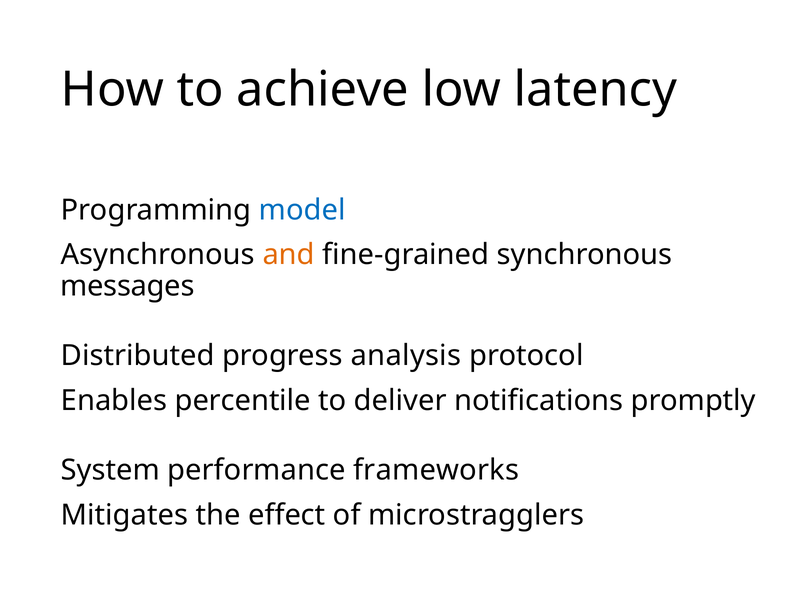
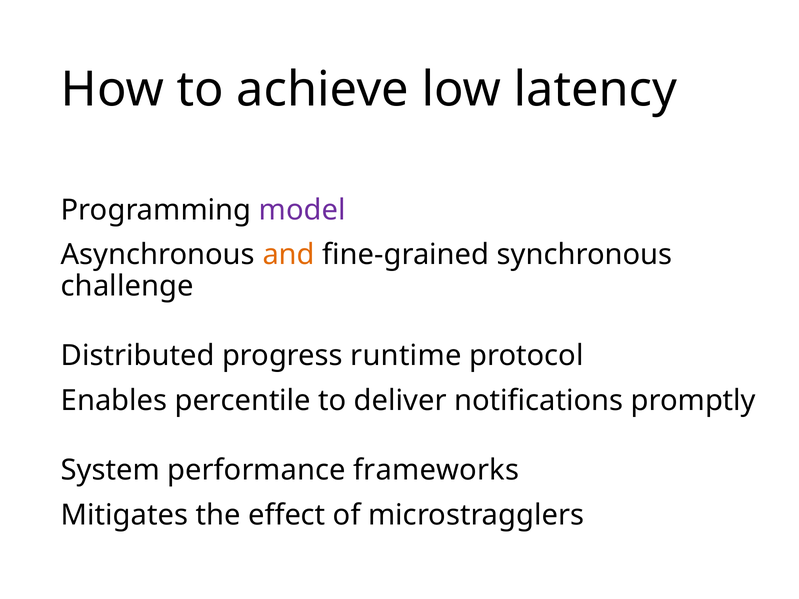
model colour: blue -> purple
messages: messages -> challenge
analysis: analysis -> runtime
